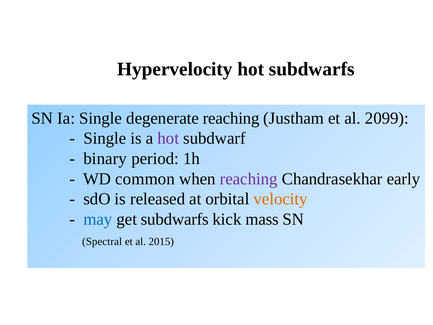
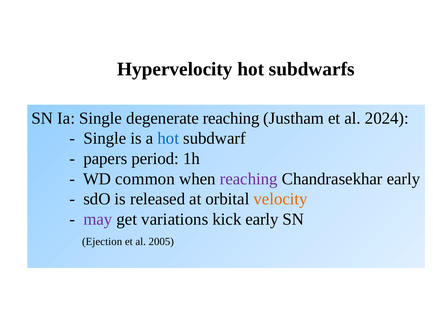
2099: 2099 -> 2024
hot at (168, 138) colour: purple -> blue
binary: binary -> papers
may colour: blue -> purple
get subdwarfs: subdwarfs -> variations
kick mass: mass -> early
Spectral: Spectral -> Ejection
2015: 2015 -> 2005
